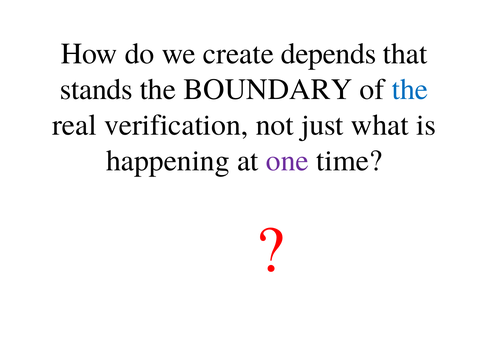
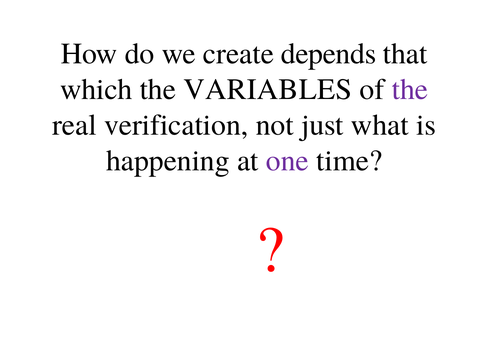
stands: stands -> which
BOUNDARY: BOUNDARY -> VARIABLES
the at (410, 90) colour: blue -> purple
